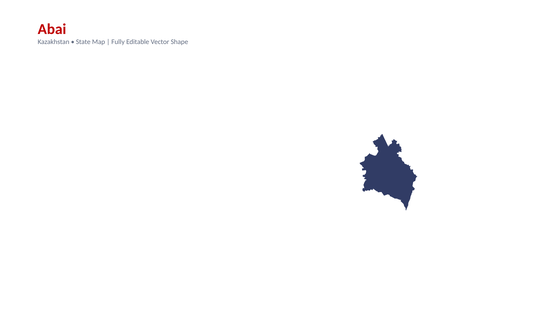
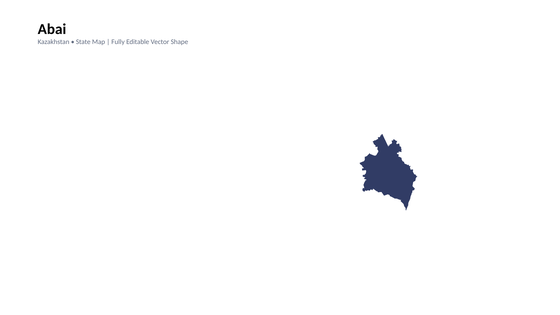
Abai colour: red -> black
